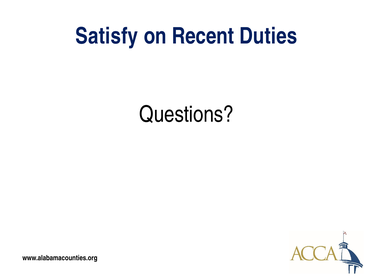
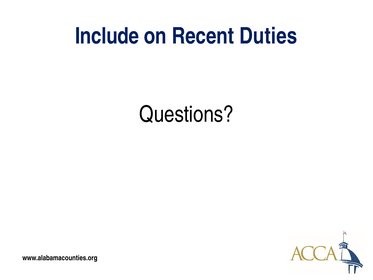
Satisfy: Satisfy -> Include
